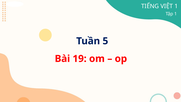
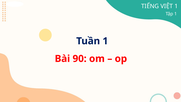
Tuần 5: 5 -> 1
19: 19 -> 90
